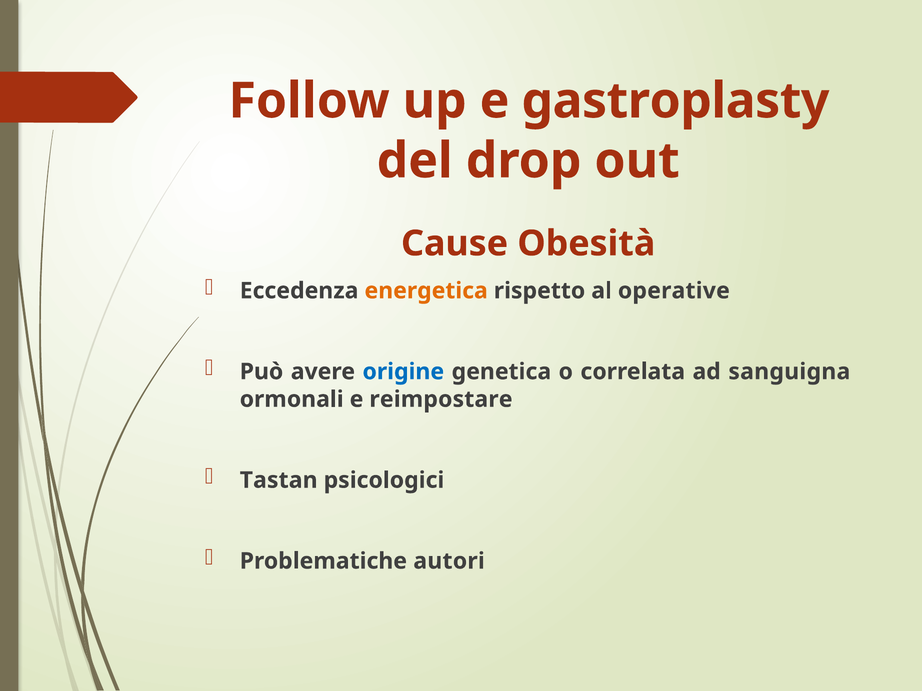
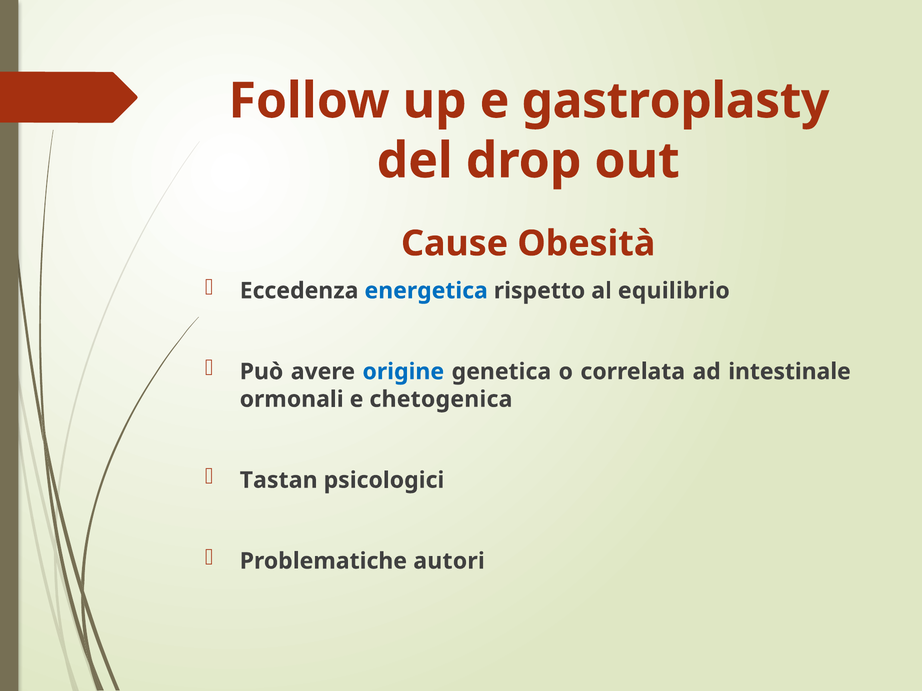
energetica colour: orange -> blue
operative: operative -> equilibrio
sanguigna: sanguigna -> intestinale
reimpostare: reimpostare -> chetogenica
